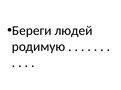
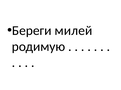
людей: людей -> милей
